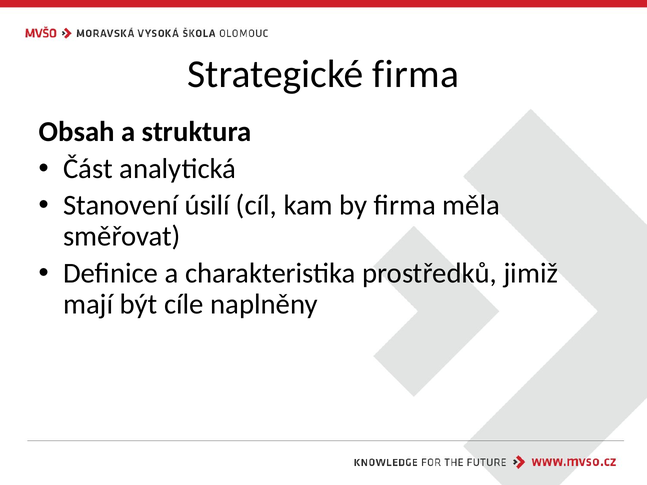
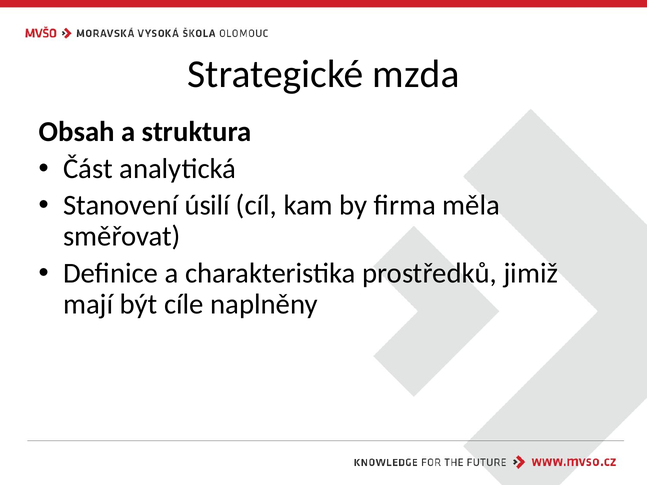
Strategické firma: firma -> mzda
